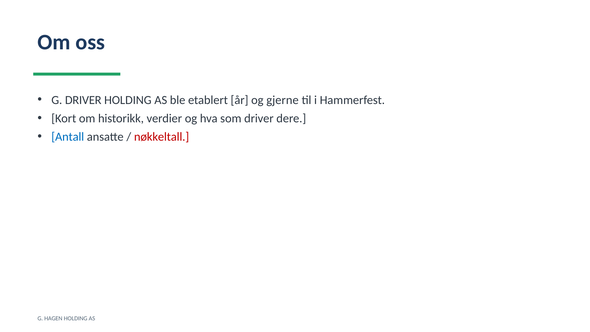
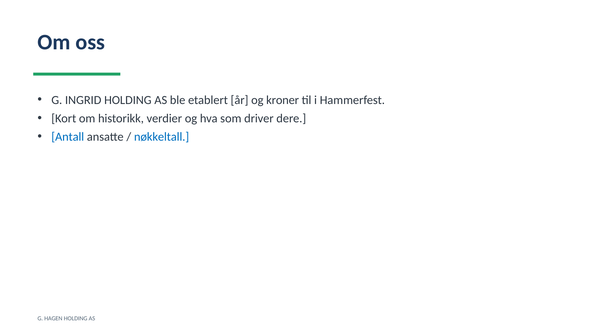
G DRIVER: DRIVER -> INGRID
gjerne: gjerne -> kroner
nøkkeltall colour: red -> blue
